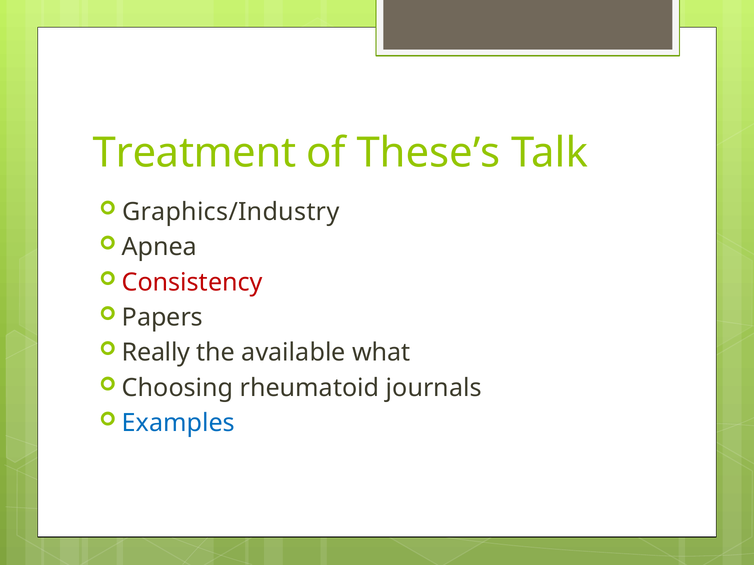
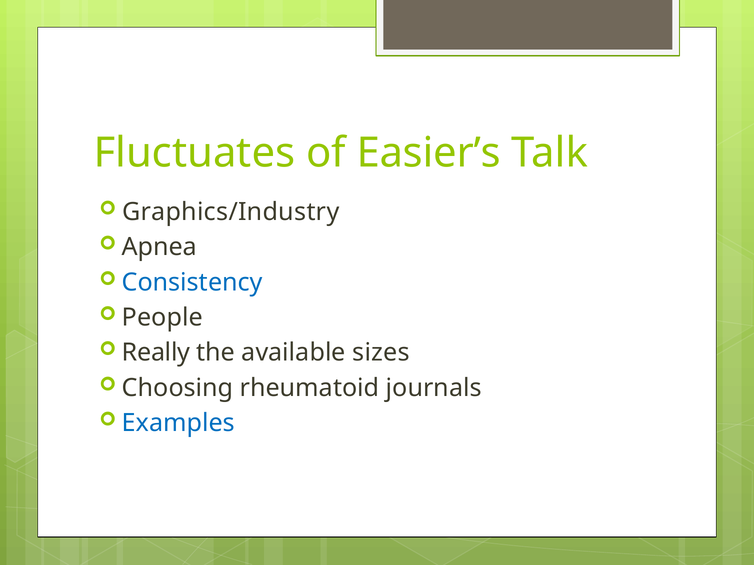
Treatment: Treatment -> Fluctuates
These’s: These’s -> Easier’s
Consistency colour: red -> blue
Papers: Papers -> People
what: what -> sizes
